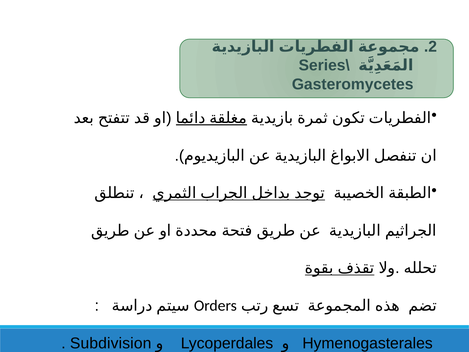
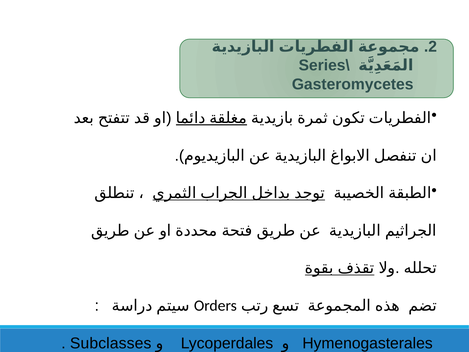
Subdivision: Subdivision -> Subclasses
